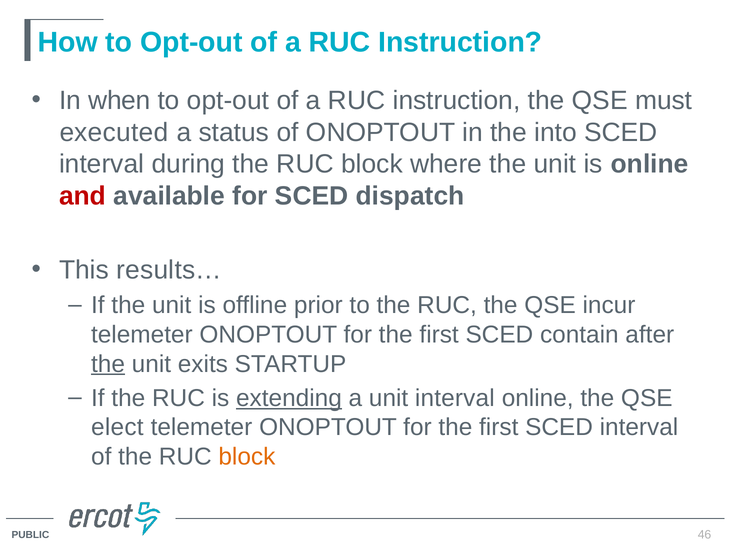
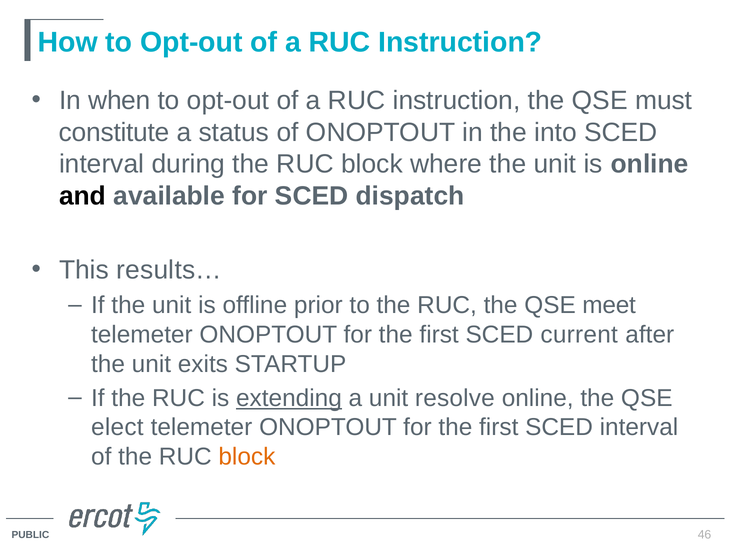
executed: executed -> constitute
and colour: red -> black
incur: incur -> meet
contain: contain -> current
the at (108, 364) underline: present -> none
unit interval: interval -> resolve
